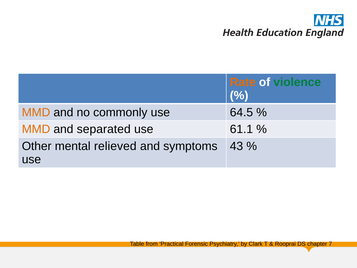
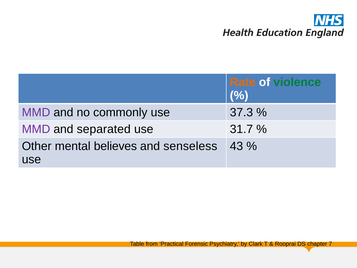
MMD at (36, 112) colour: orange -> purple
64.5: 64.5 -> 37.3
MMD at (36, 129) colour: orange -> purple
61.1: 61.1 -> 31.7
relieved: relieved -> believes
symptoms: symptoms -> senseless
